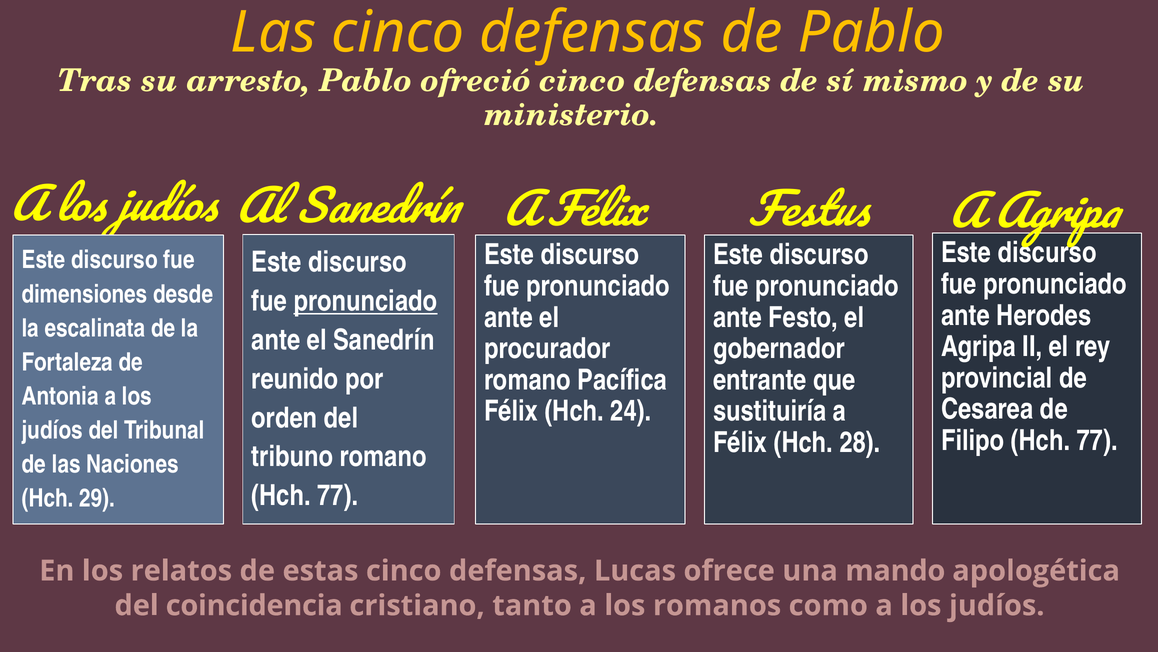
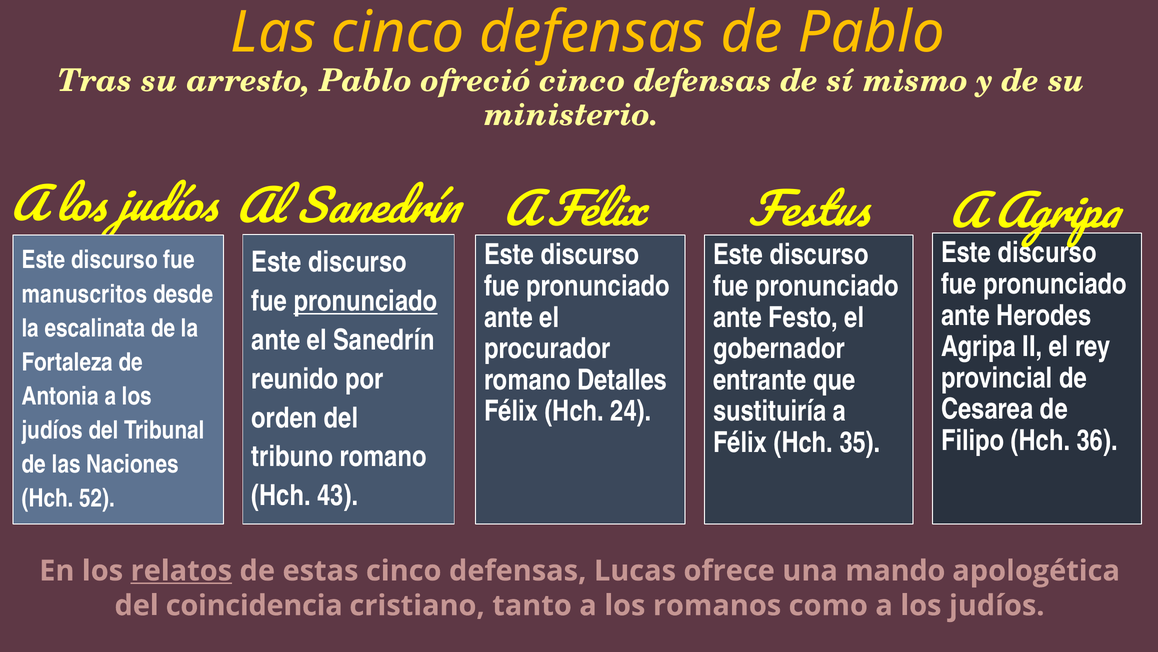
dimensiones: dimensiones -> manuscritos
Pacífica: Pacífica -> Detalles
Filipo Hch 77: 77 -> 36
28: 28 -> 35
77 at (338, 495): 77 -> 43
29: 29 -> 52
relatos underline: none -> present
